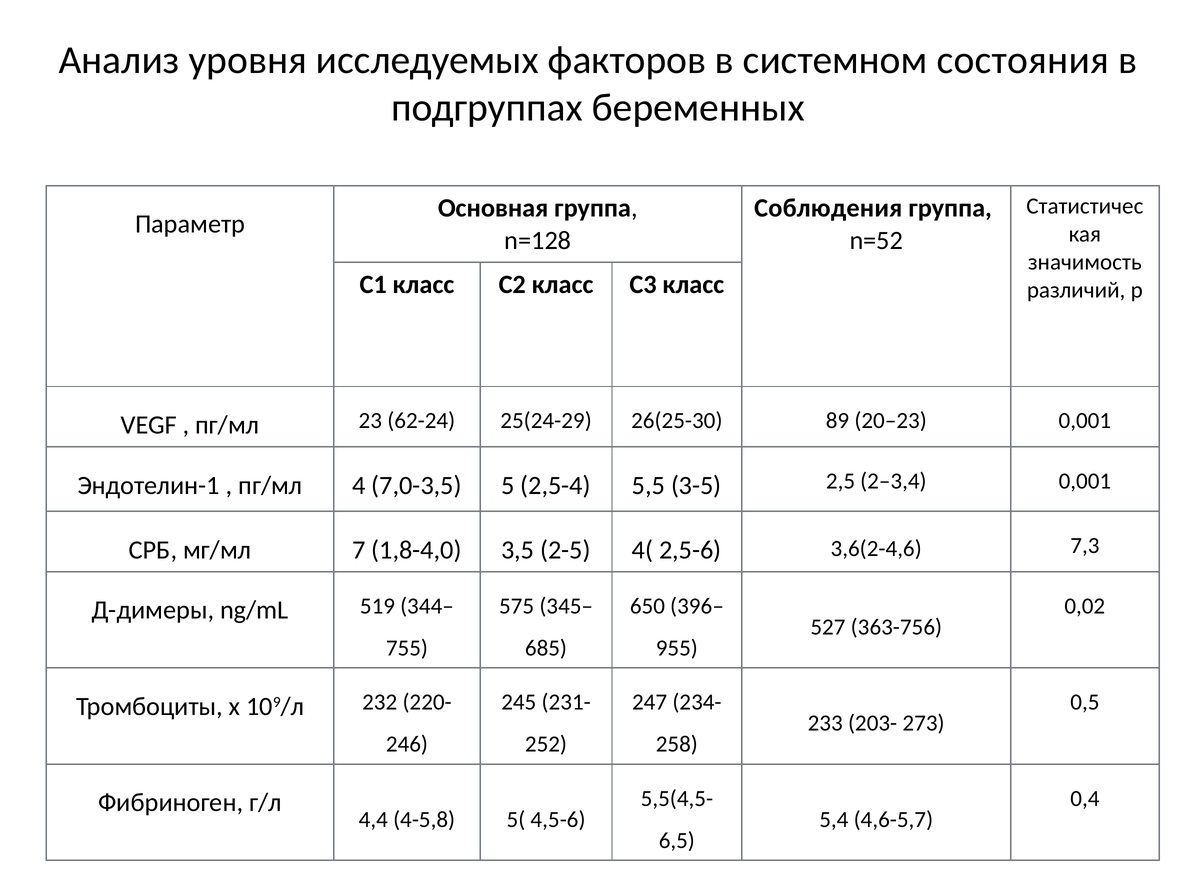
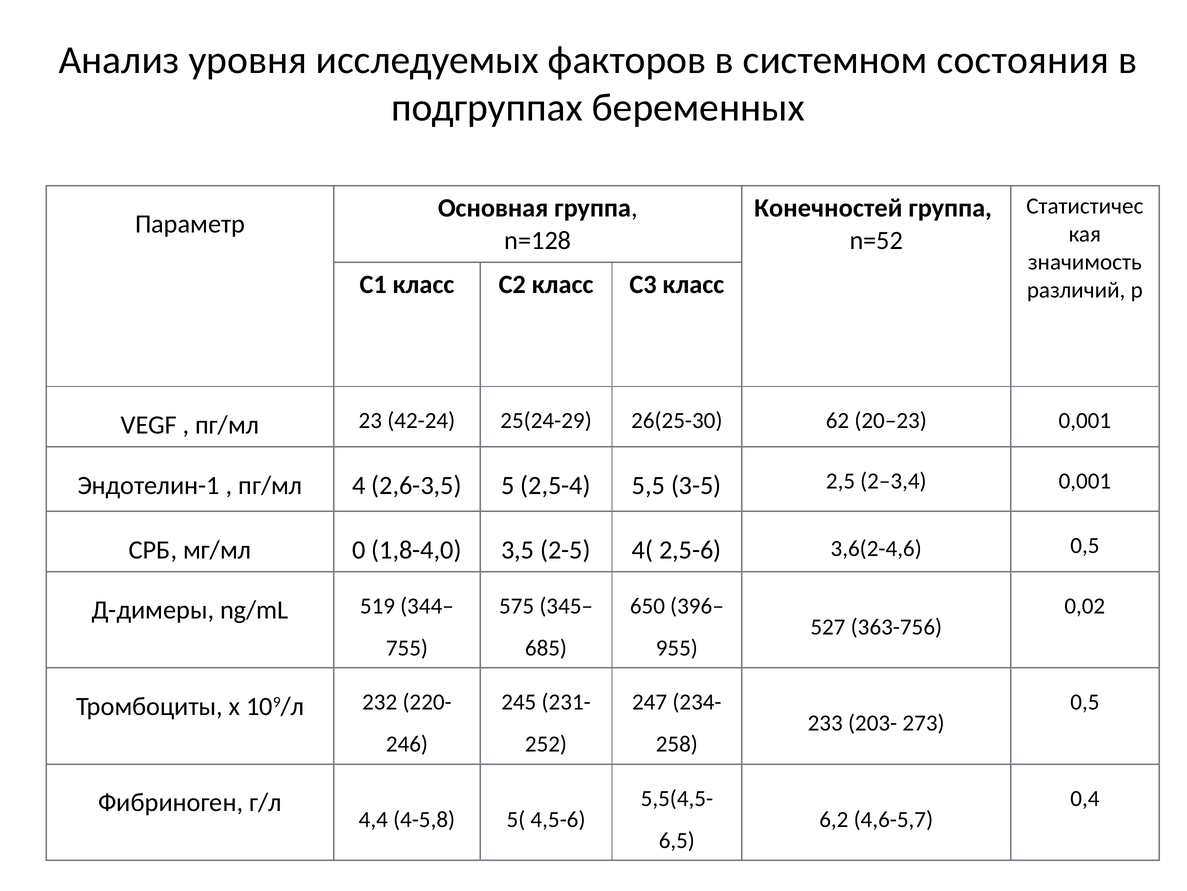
Соблюдения: Соблюдения -> Конечностей
62-24: 62-24 -> 42-24
89: 89 -> 62
7,0-3,5: 7,0-3,5 -> 2,6-3,5
7: 7 -> 0
3,6(2-4,6 7,3: 7,3 -> 0,5
5,4: 5,4 -> 6,2
